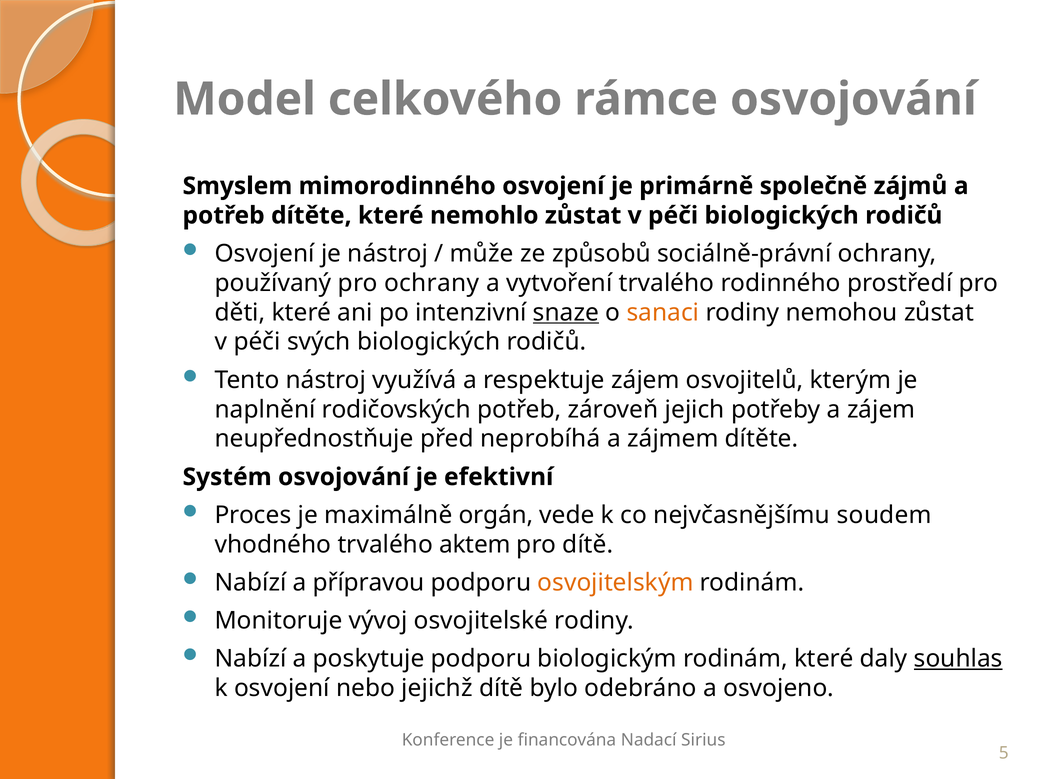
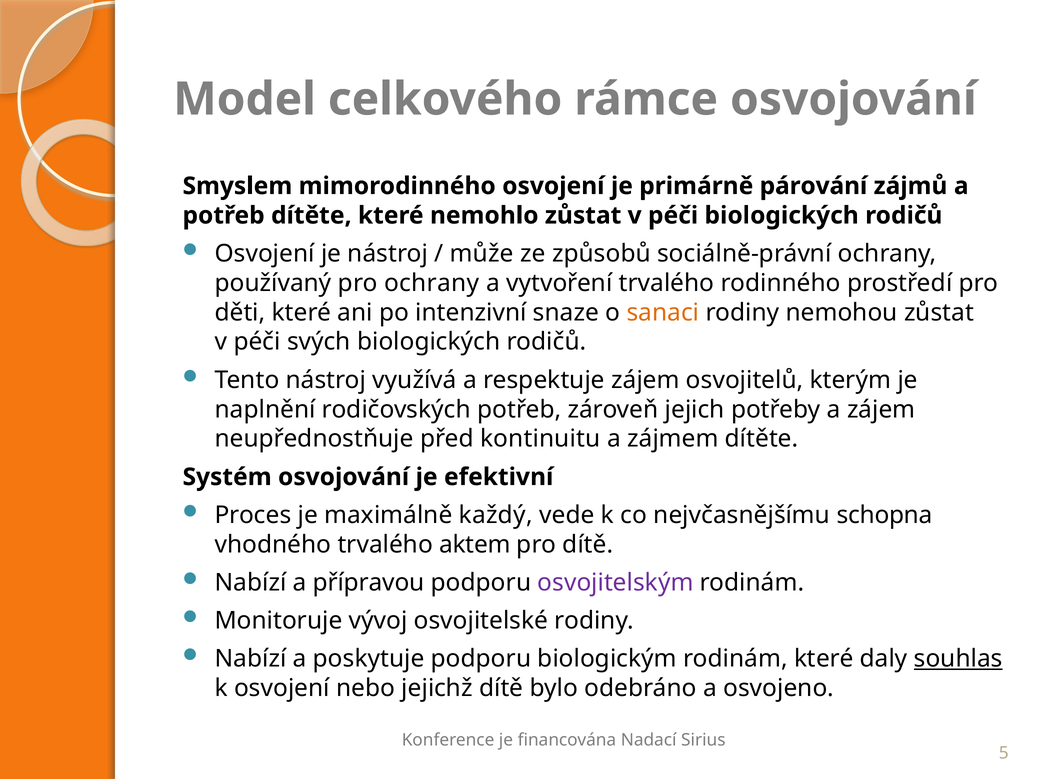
společně: společně -> párování
snaze underline: present -> none
neprobíhá: neprobíhá -> kontinuitu
orgán: orgán -> každý
soudem: soudem -> schopna
osvojitelským colour: orange -> purple
